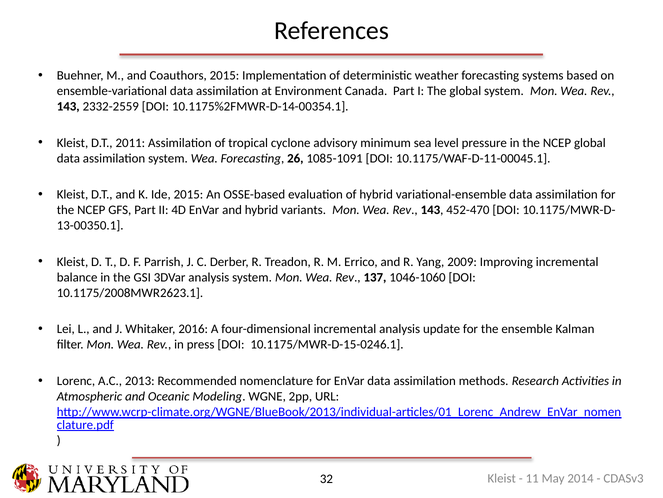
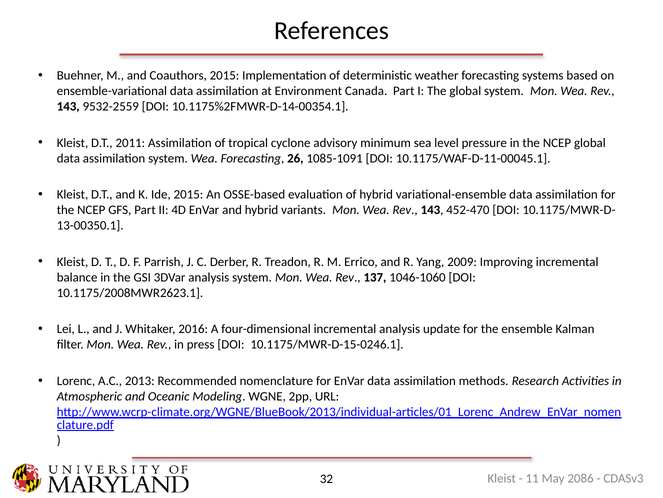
2332-2559: 2332-2559 -> 9532-2559
2014: 2014 -> 2086
